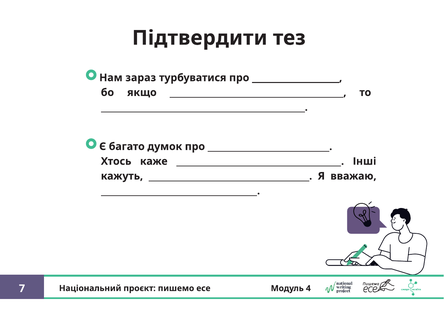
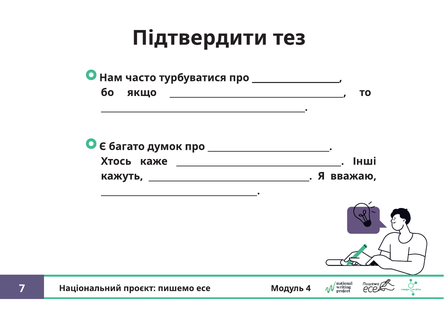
зараз: зараз -> часто
